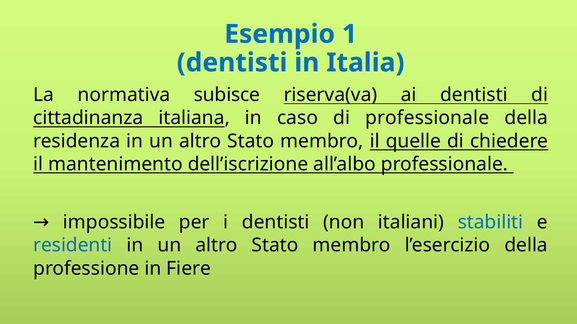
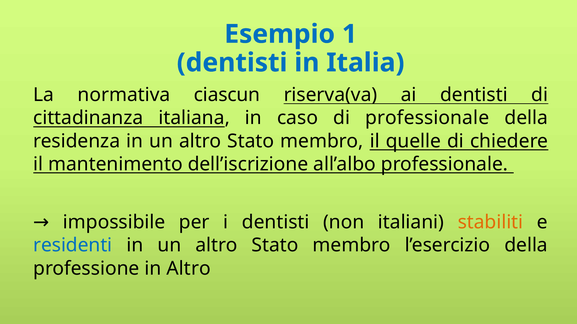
subisce: subisce -> ciascun
stabiliti colour: blue -> orange
in Fiere: Fiere -> Altro
